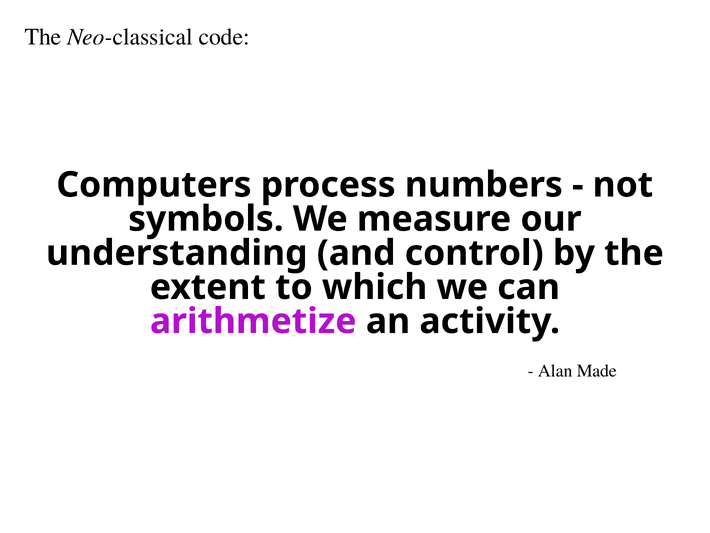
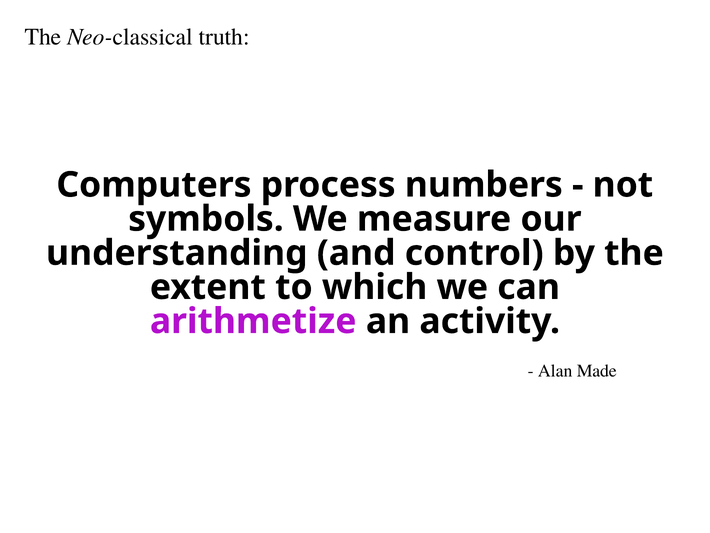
code: code -> truth
